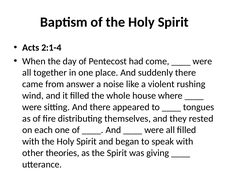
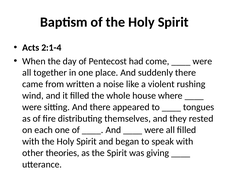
answer: answer -> written
